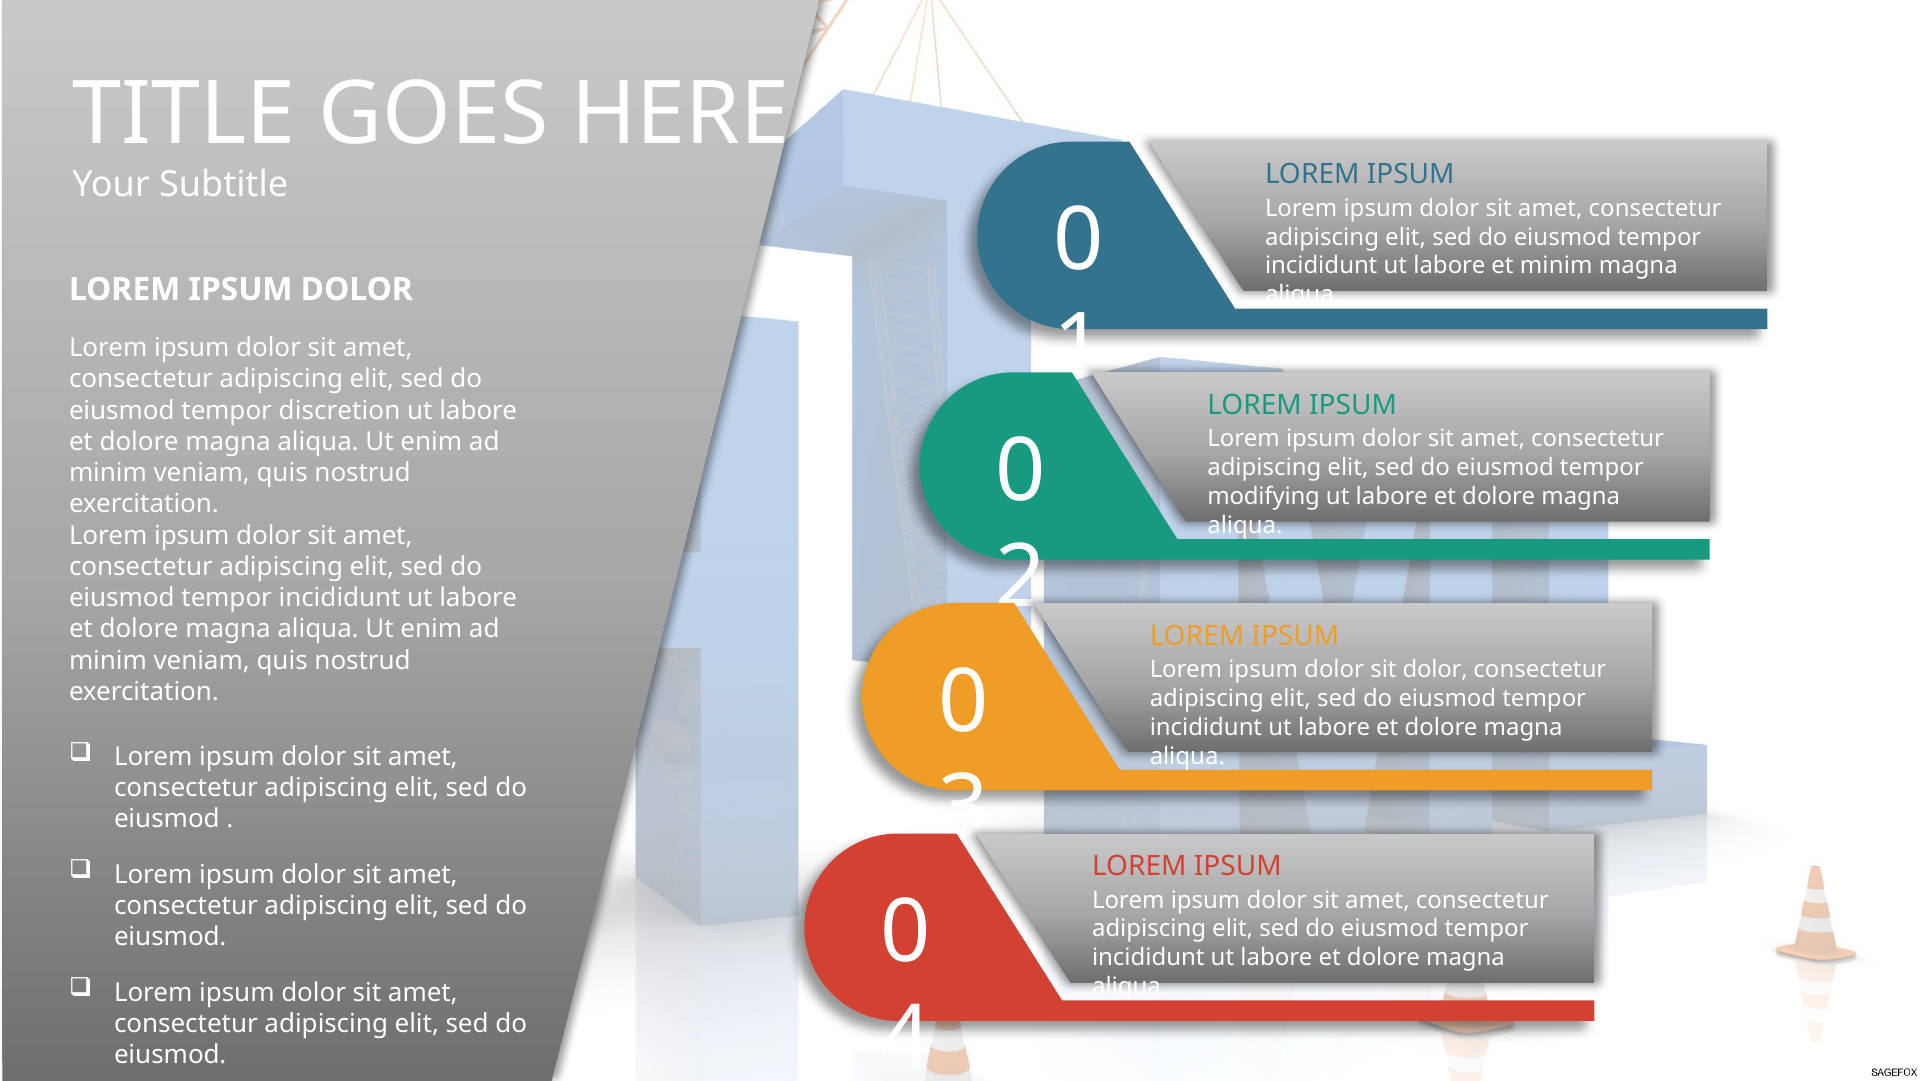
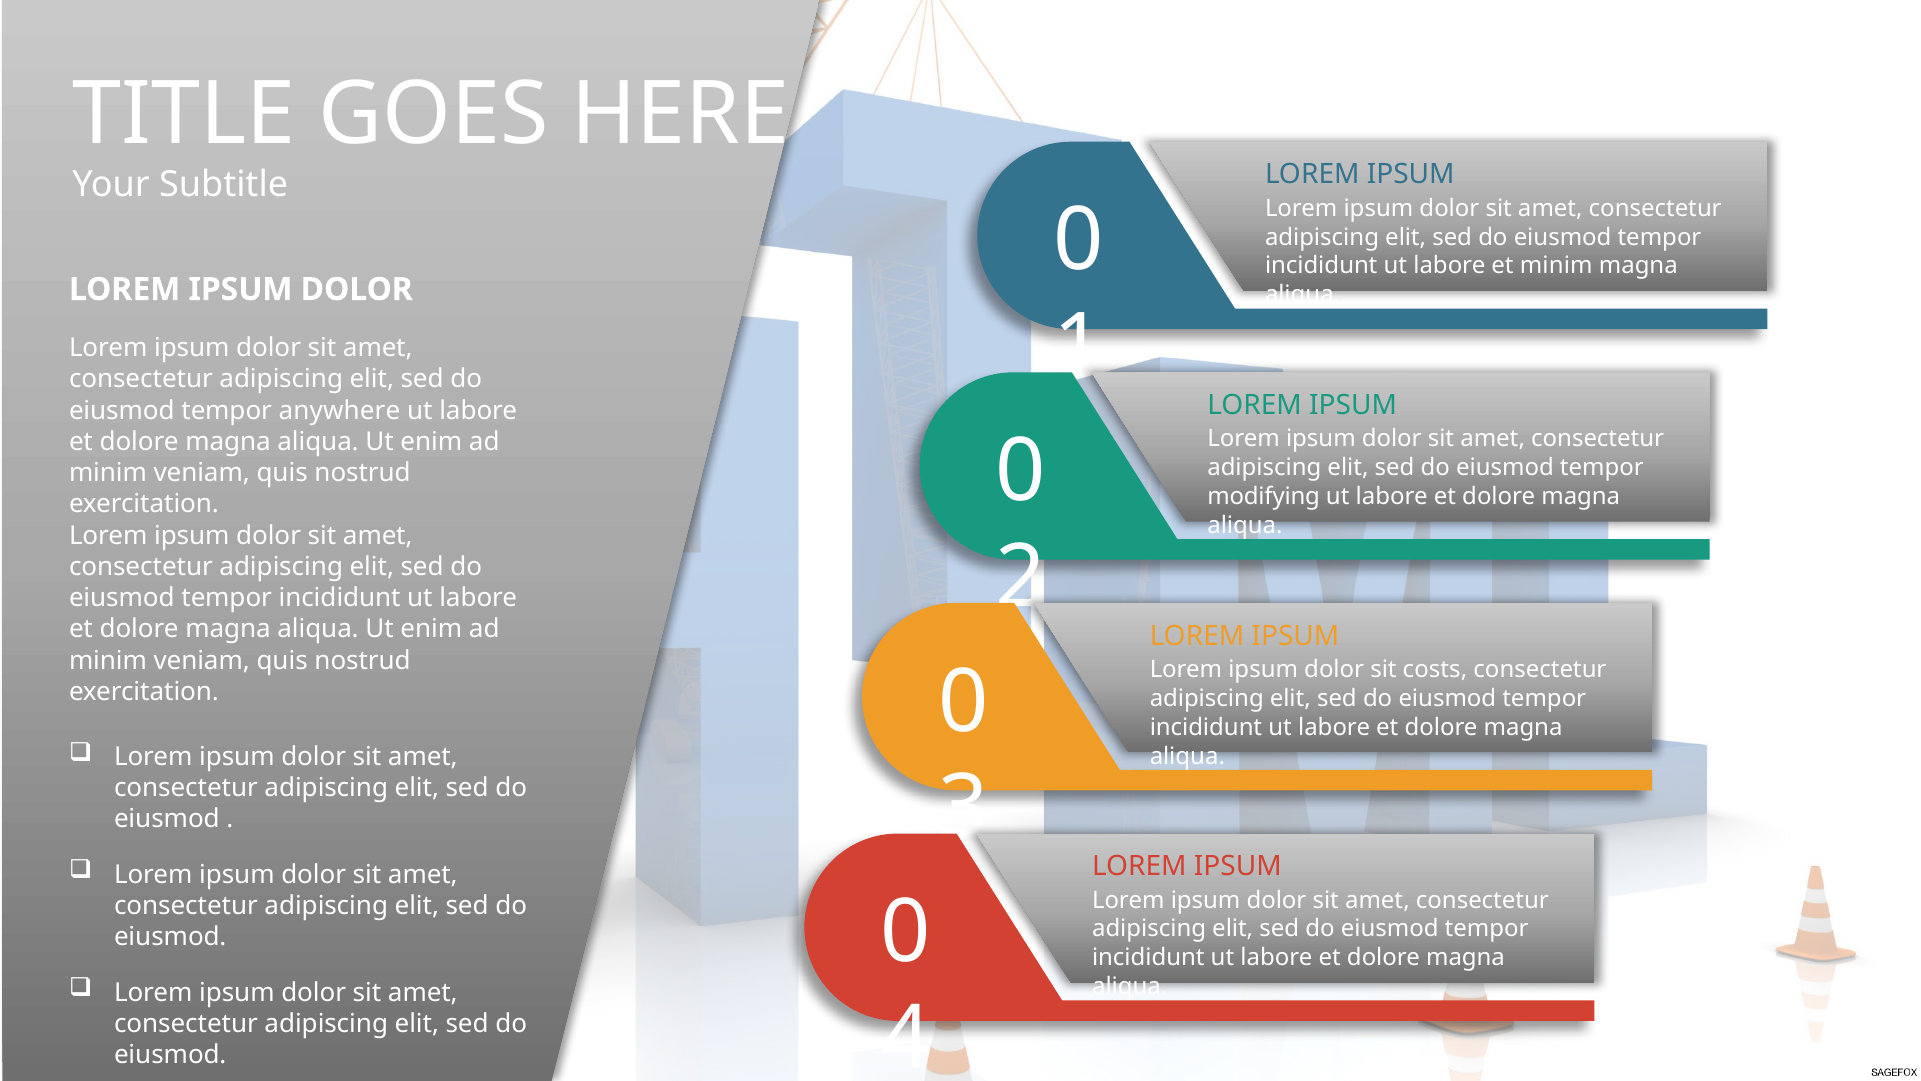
discretion: discretion -> anywhere
sit dolor: dolor -> costs
